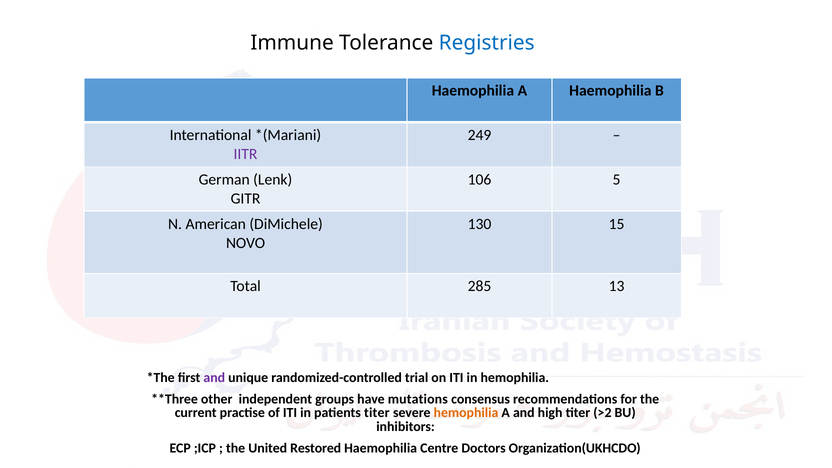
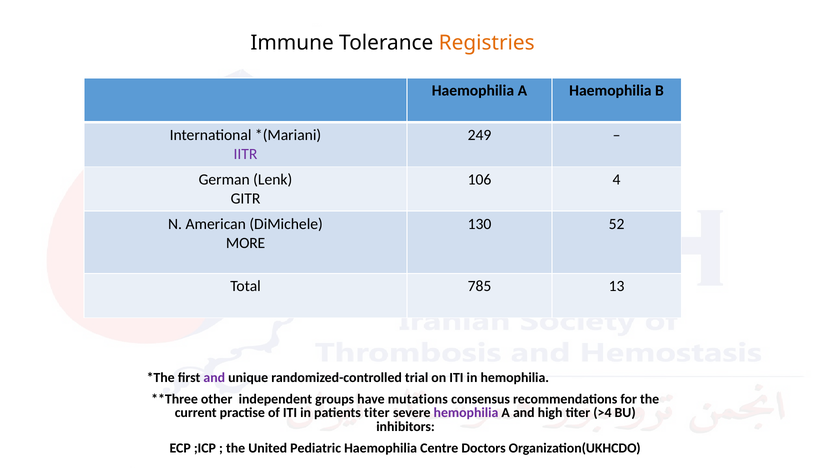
Registries colour: blue -> orange
5: 5 -> 4
15: 15 -> 52
NOVO: NOVO -> MORE
285: 285 -> 785
hemophilia at (466, 413) colour: orange -> purple
>2: >2 -> >4
Restored: Restored -> Pediatric
